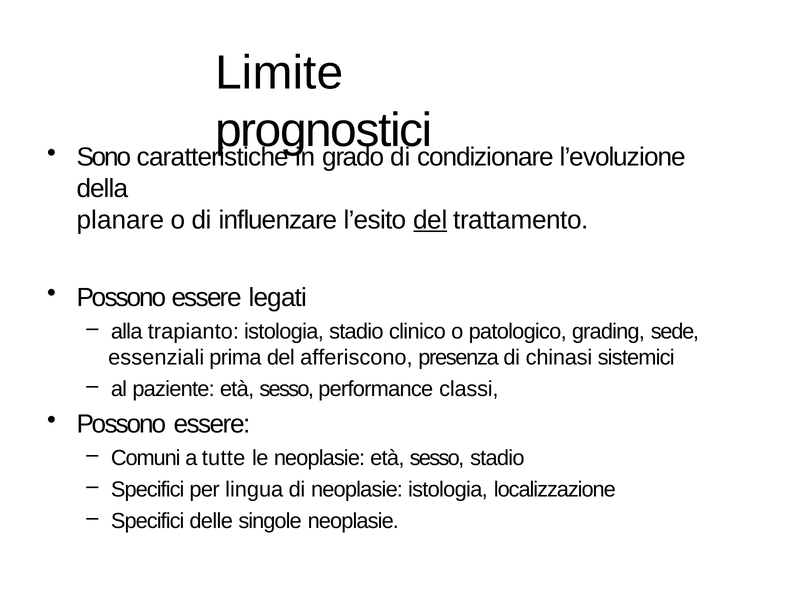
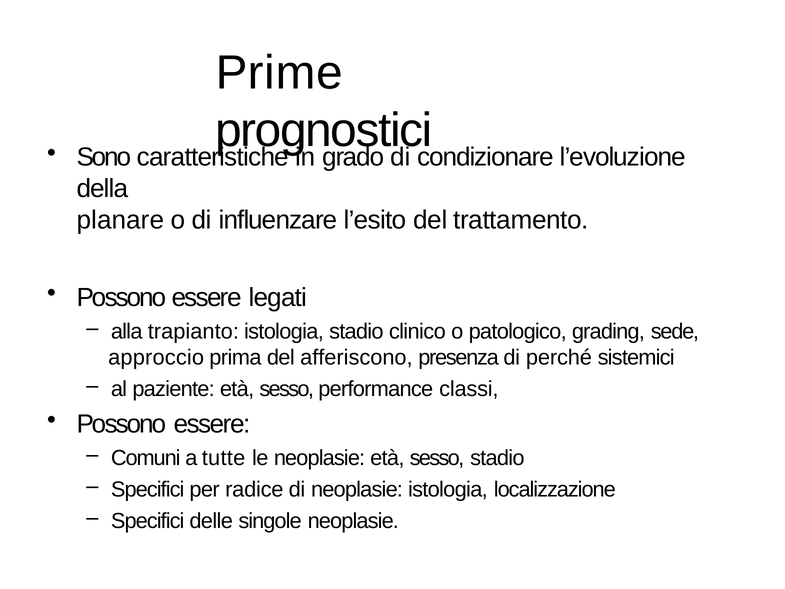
Limite: Limite -> Prime
del at (430, 220) underline: present -> none
essenziali: essenziali -> approccio
chinasi: chinasi -> perché
lingua: lingua -> radice
